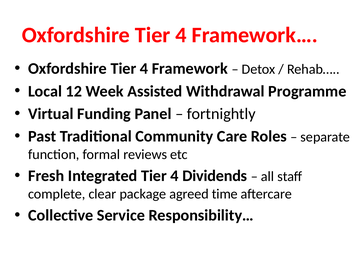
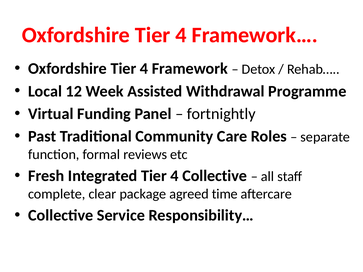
4 Dividends: Dividends -> Collective
